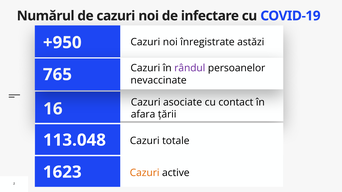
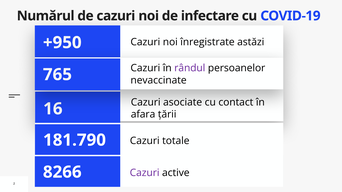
113.048: 113.048 -> 181.790
1623: 1623 -> 8266
Cazuri at (145, 173) colour: orange -> purple
